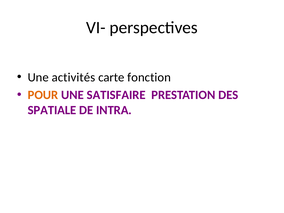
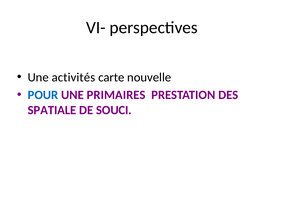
fonction: fonction -> nouvelle
POUR colour: orange -> blue
SATISFAIRE: SATISFAIRE -> PRIMAIRES
INTRA: INTRA -> SOUCI
